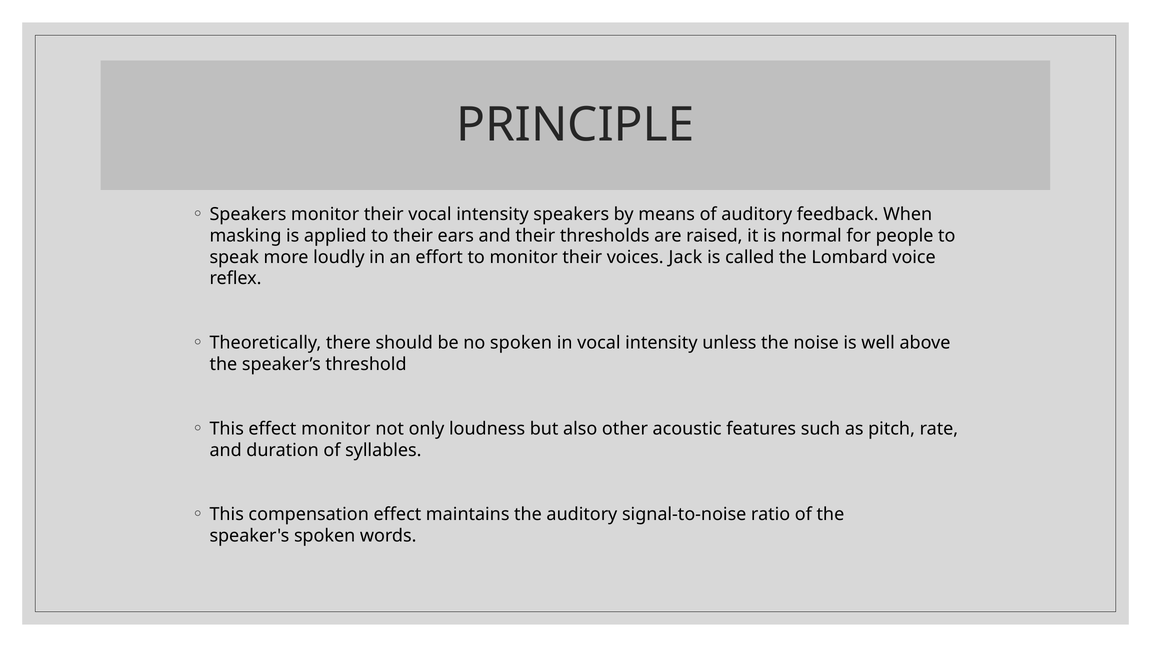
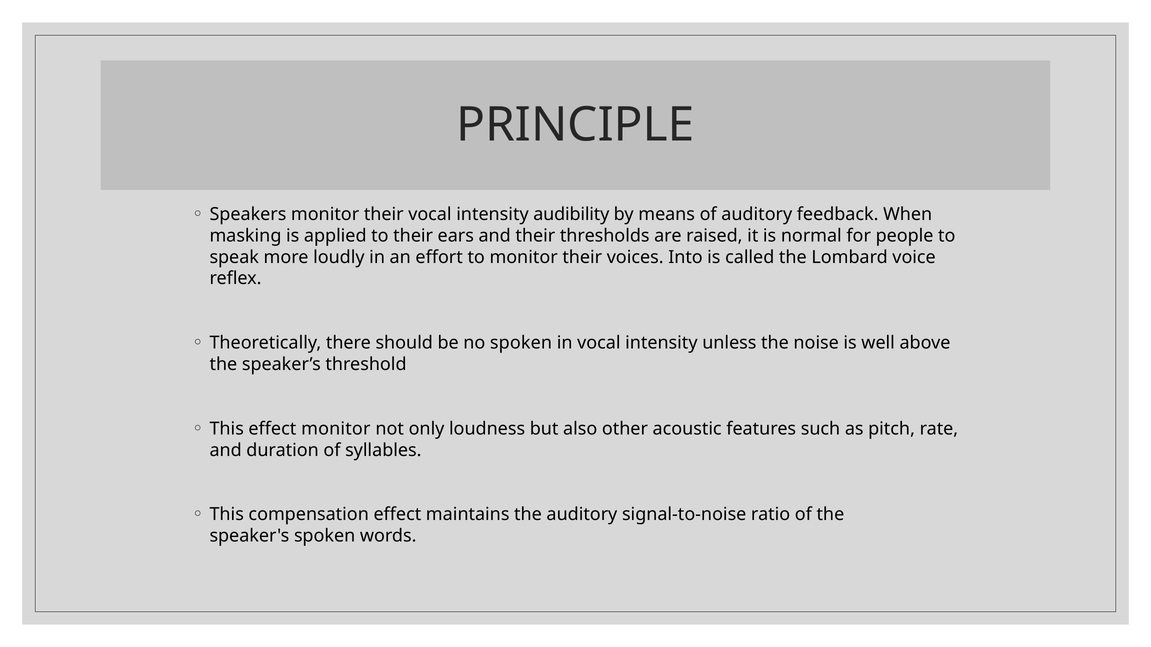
intensity speakers: speakers -> audibility
Jack: Jack -> Into
